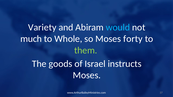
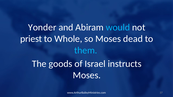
Variety: Variety -> Yonder
much: much -> priest
forty: forty -> dead
them colour: light green -> light blue
